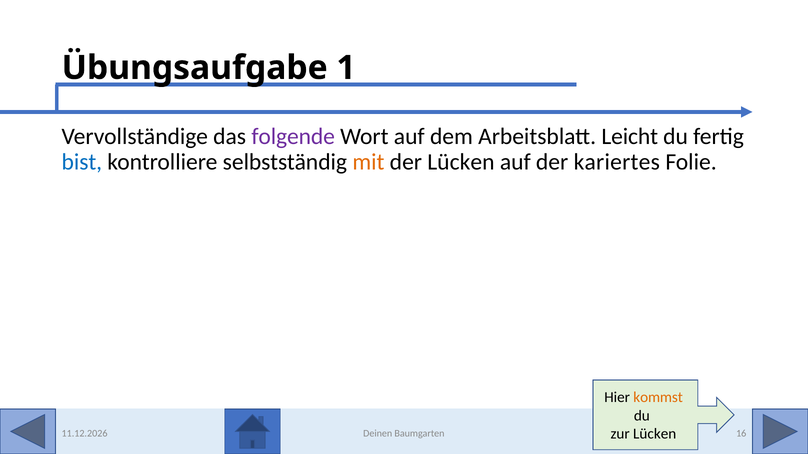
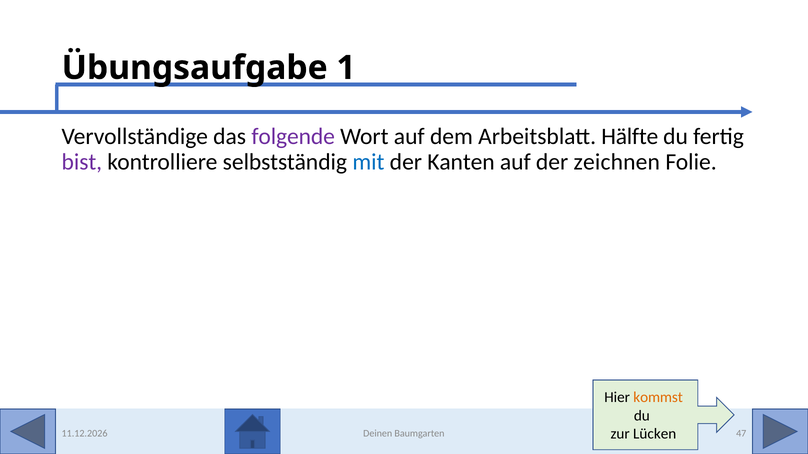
Leicht: Leicht -> Hälfte
bist colour: blue -> purple
mit colour: orange -> blue
der Lücken: Lücken -> Kanten
kariertes: kariertes -> zeichnen
16: 16 -> 47
